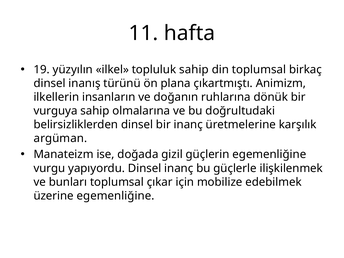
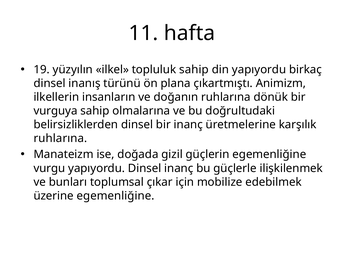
din toplumsal: toplumsal -> yapıyordu
argüman at (60, 138): argüman -> ruhlarına
